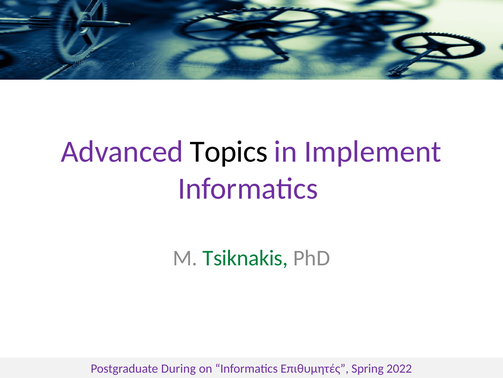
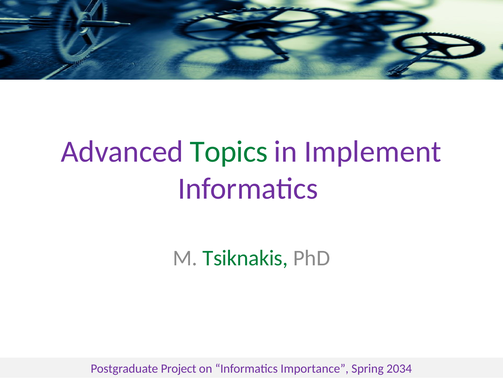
Topics colour: black -> green
During: During -> Project
Επιθυμητές: Επιθυμητές -> Importance
2022: 2022 -> 2034
